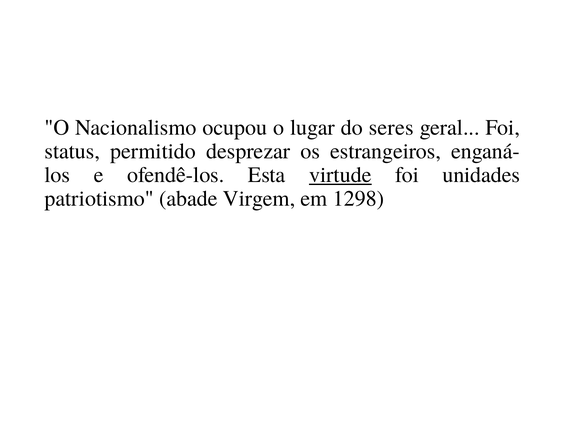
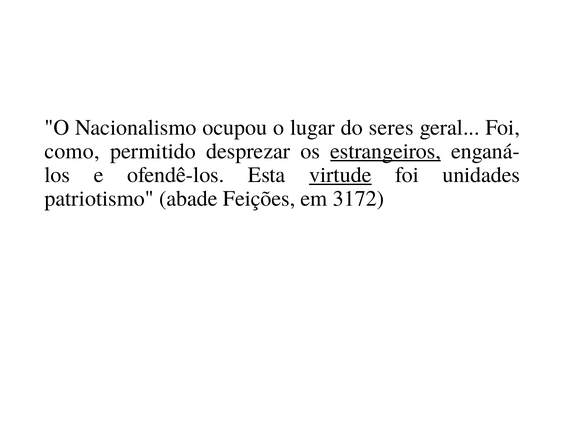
status: status -> como
estrangeiros underline: none -> present
Virgem: Virgem -> Feições
1298: 1298 -> 3172
